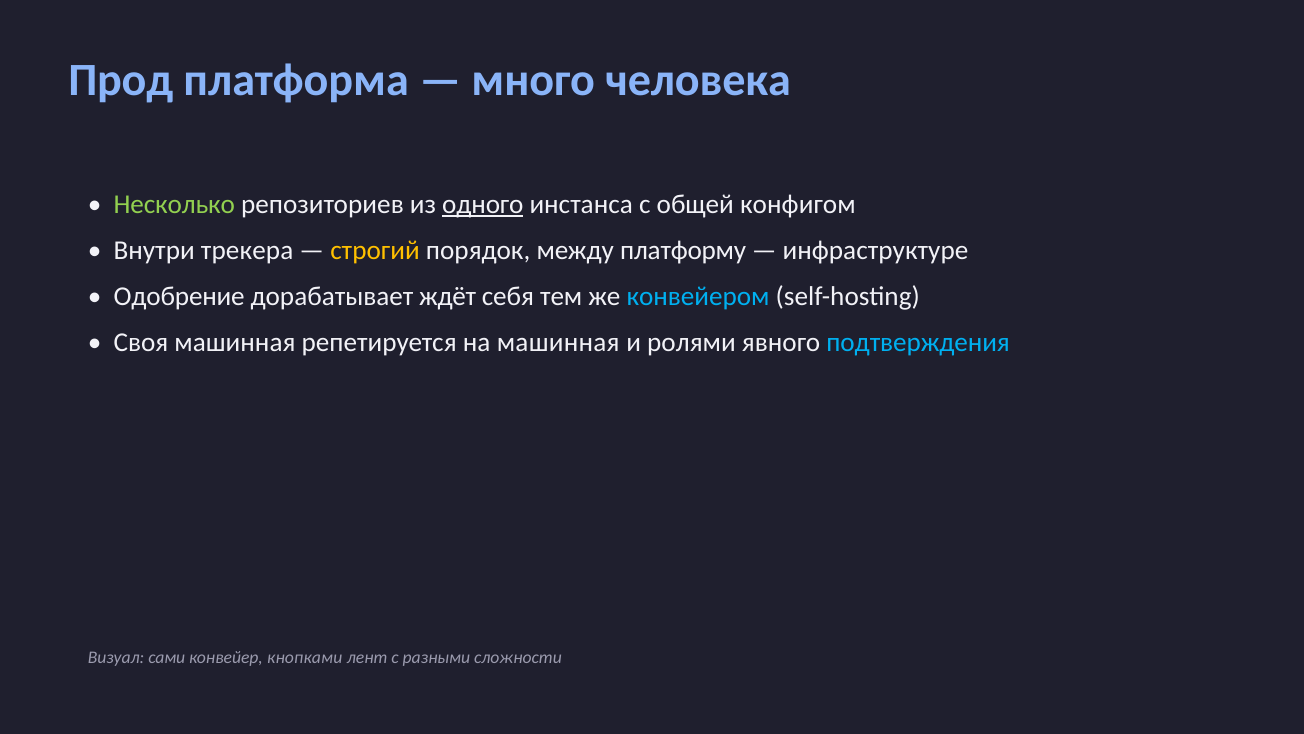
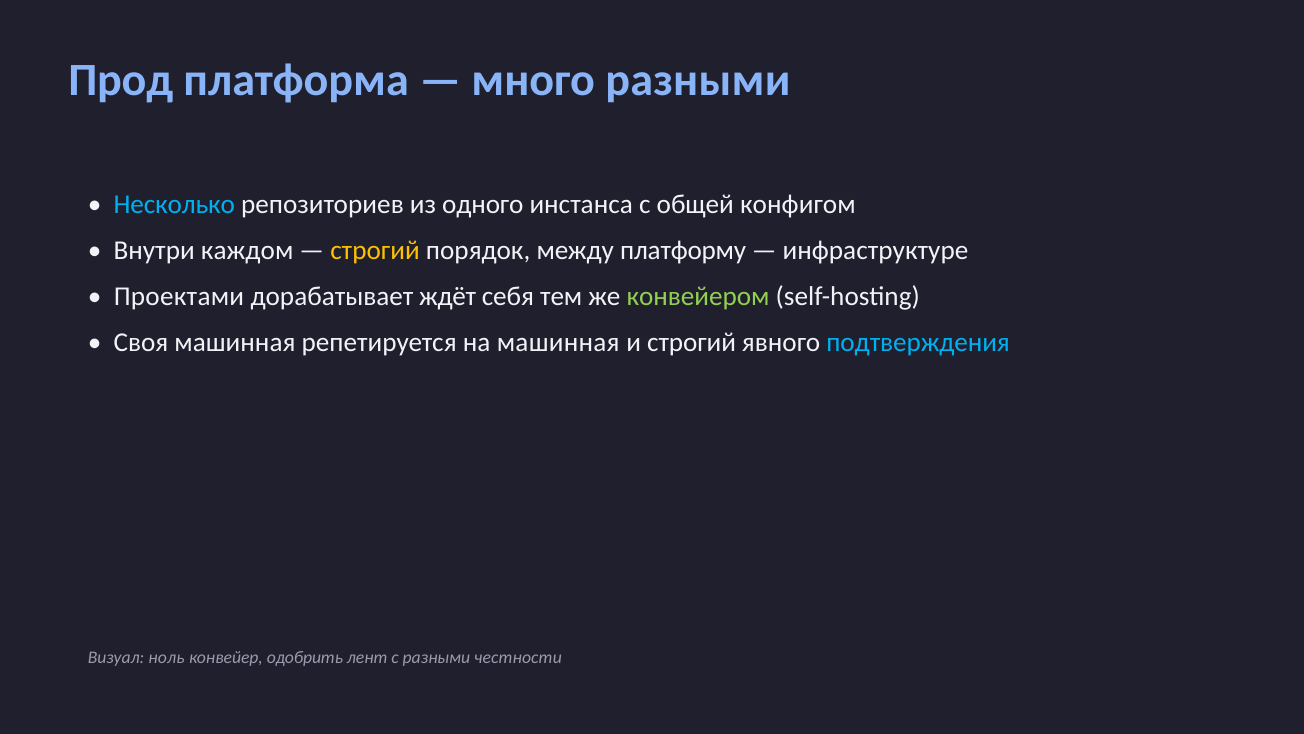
много человека: человека -> разными
Несколько colour: light green -> light blue
одного underline: present -> none
трекера: трекера -> каждом
Одобрение: Одобрение -> Проектами
конвейером colour: light blue -> light green
и ролями: ролями -> строгий
сами: сами -> ноль
кнопками: кнопками -> одобрить
сложности: сложности -> честности
